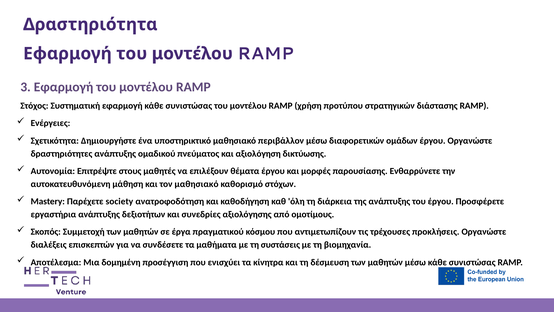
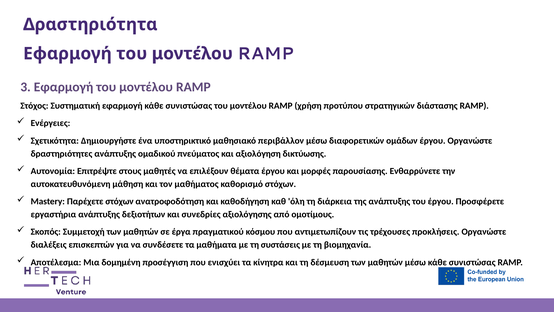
τον μαθησιακό: μαθησιακό -> μαθήματος
Παρέχετε society: society -> στόχων
